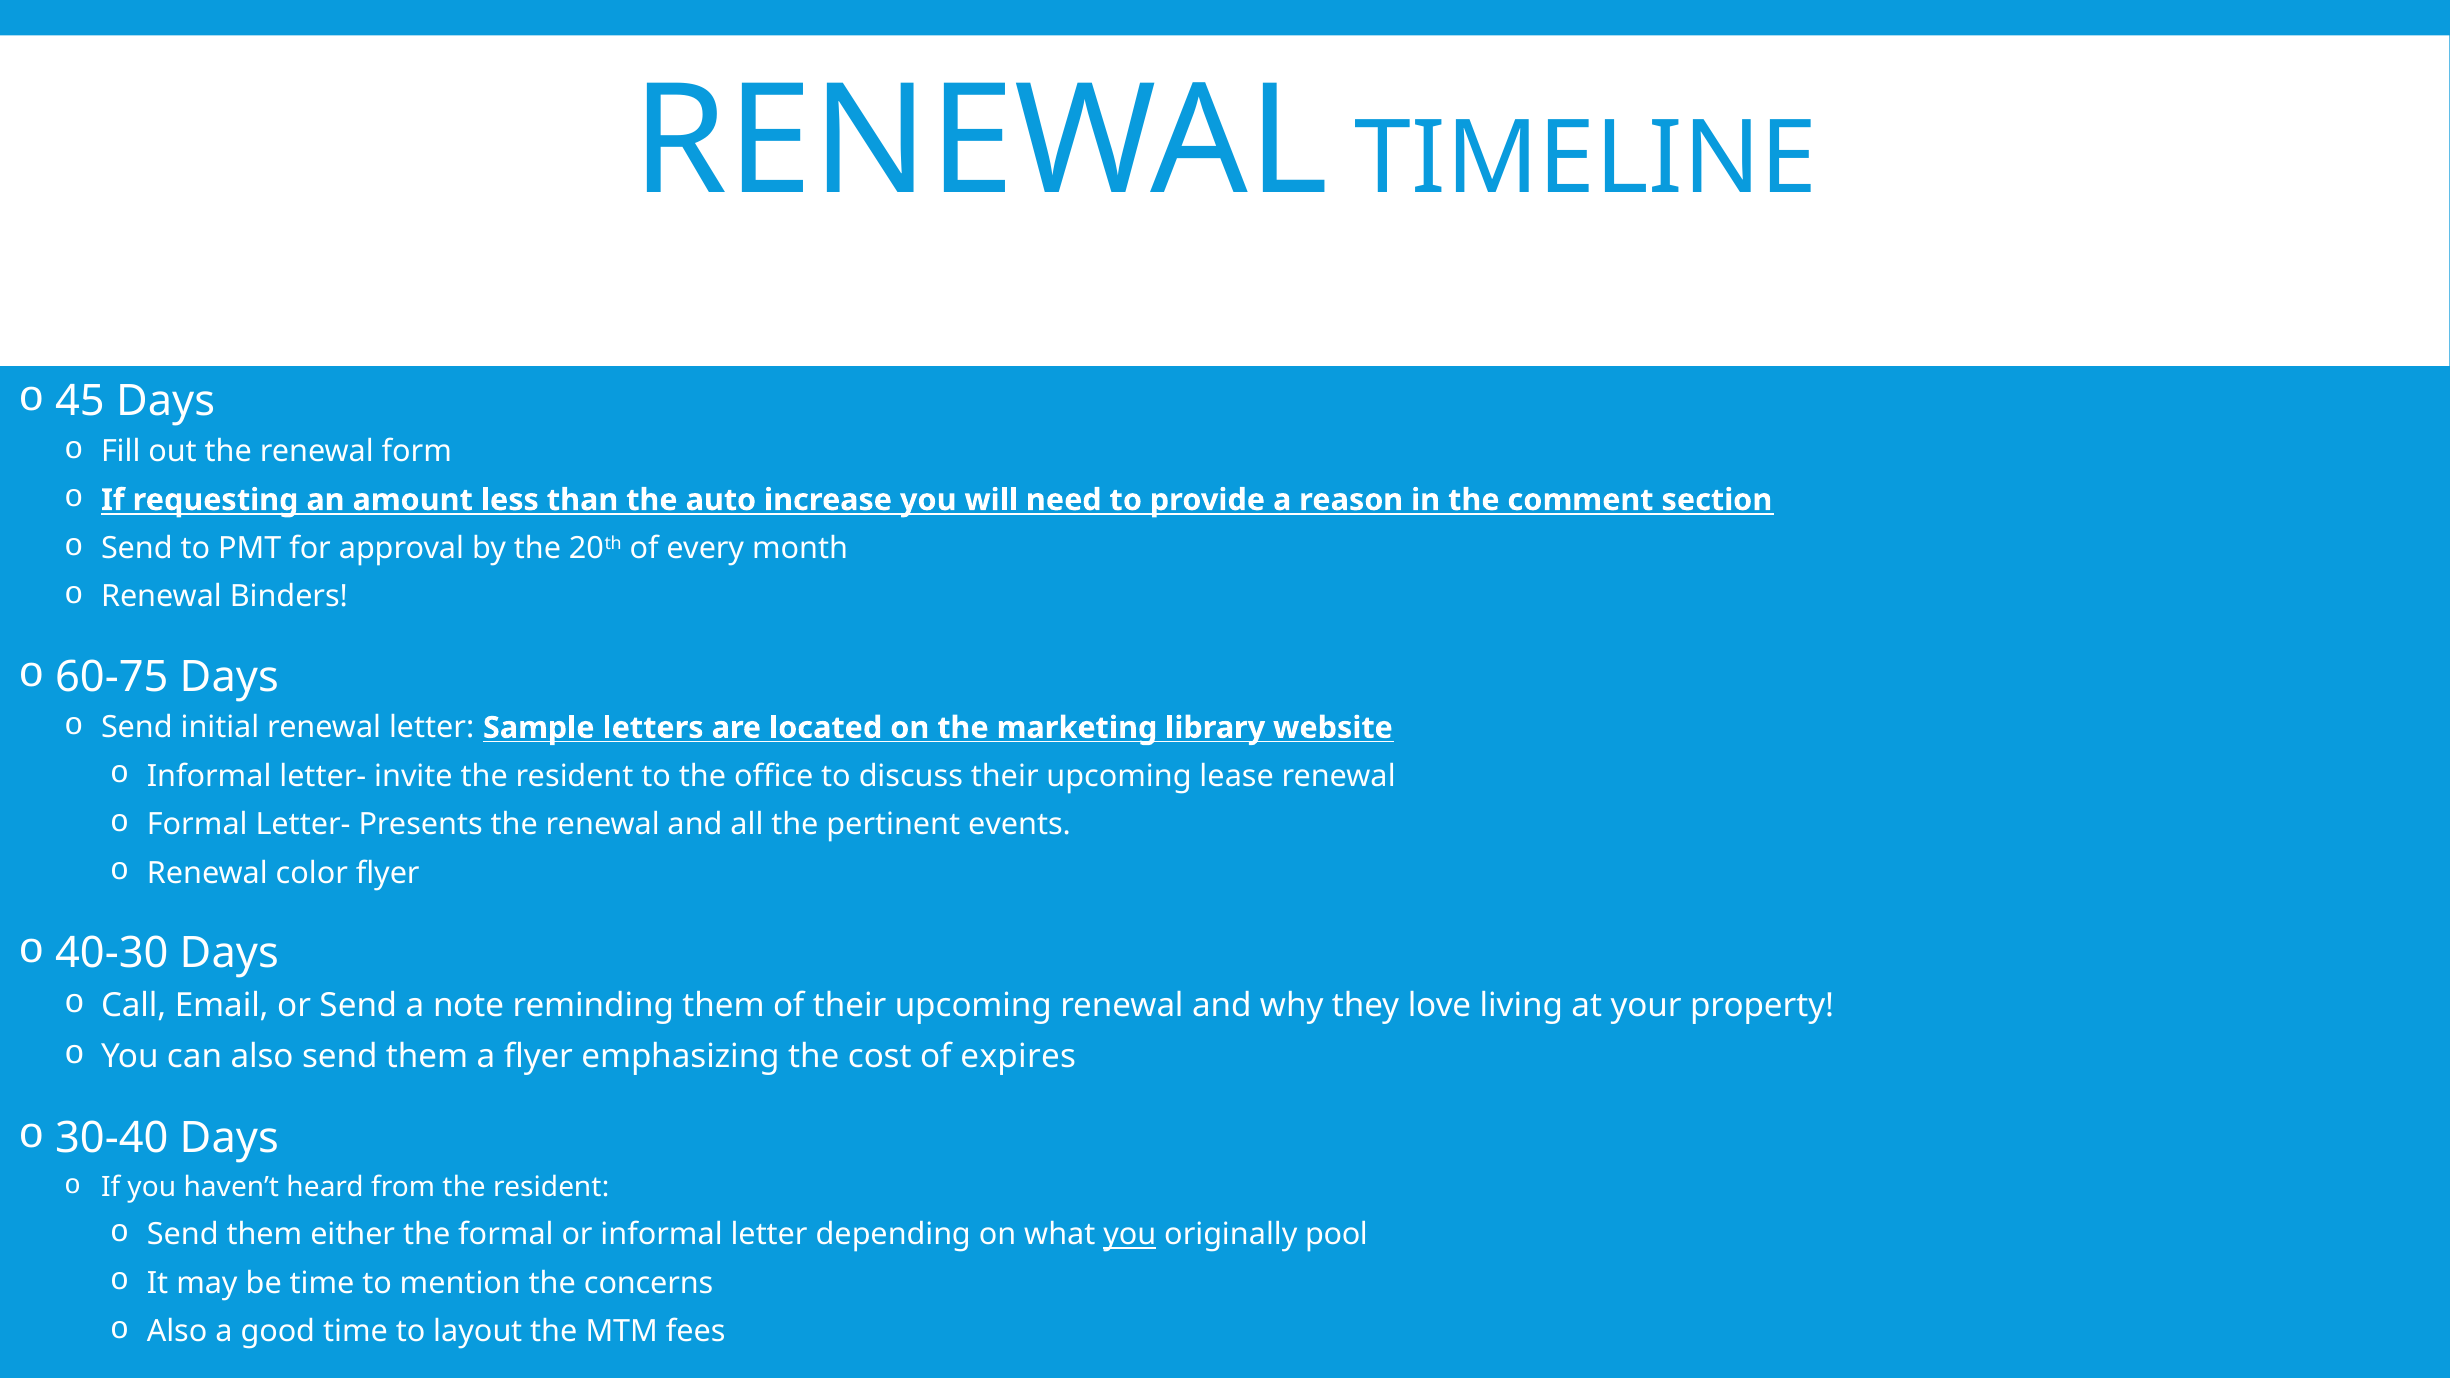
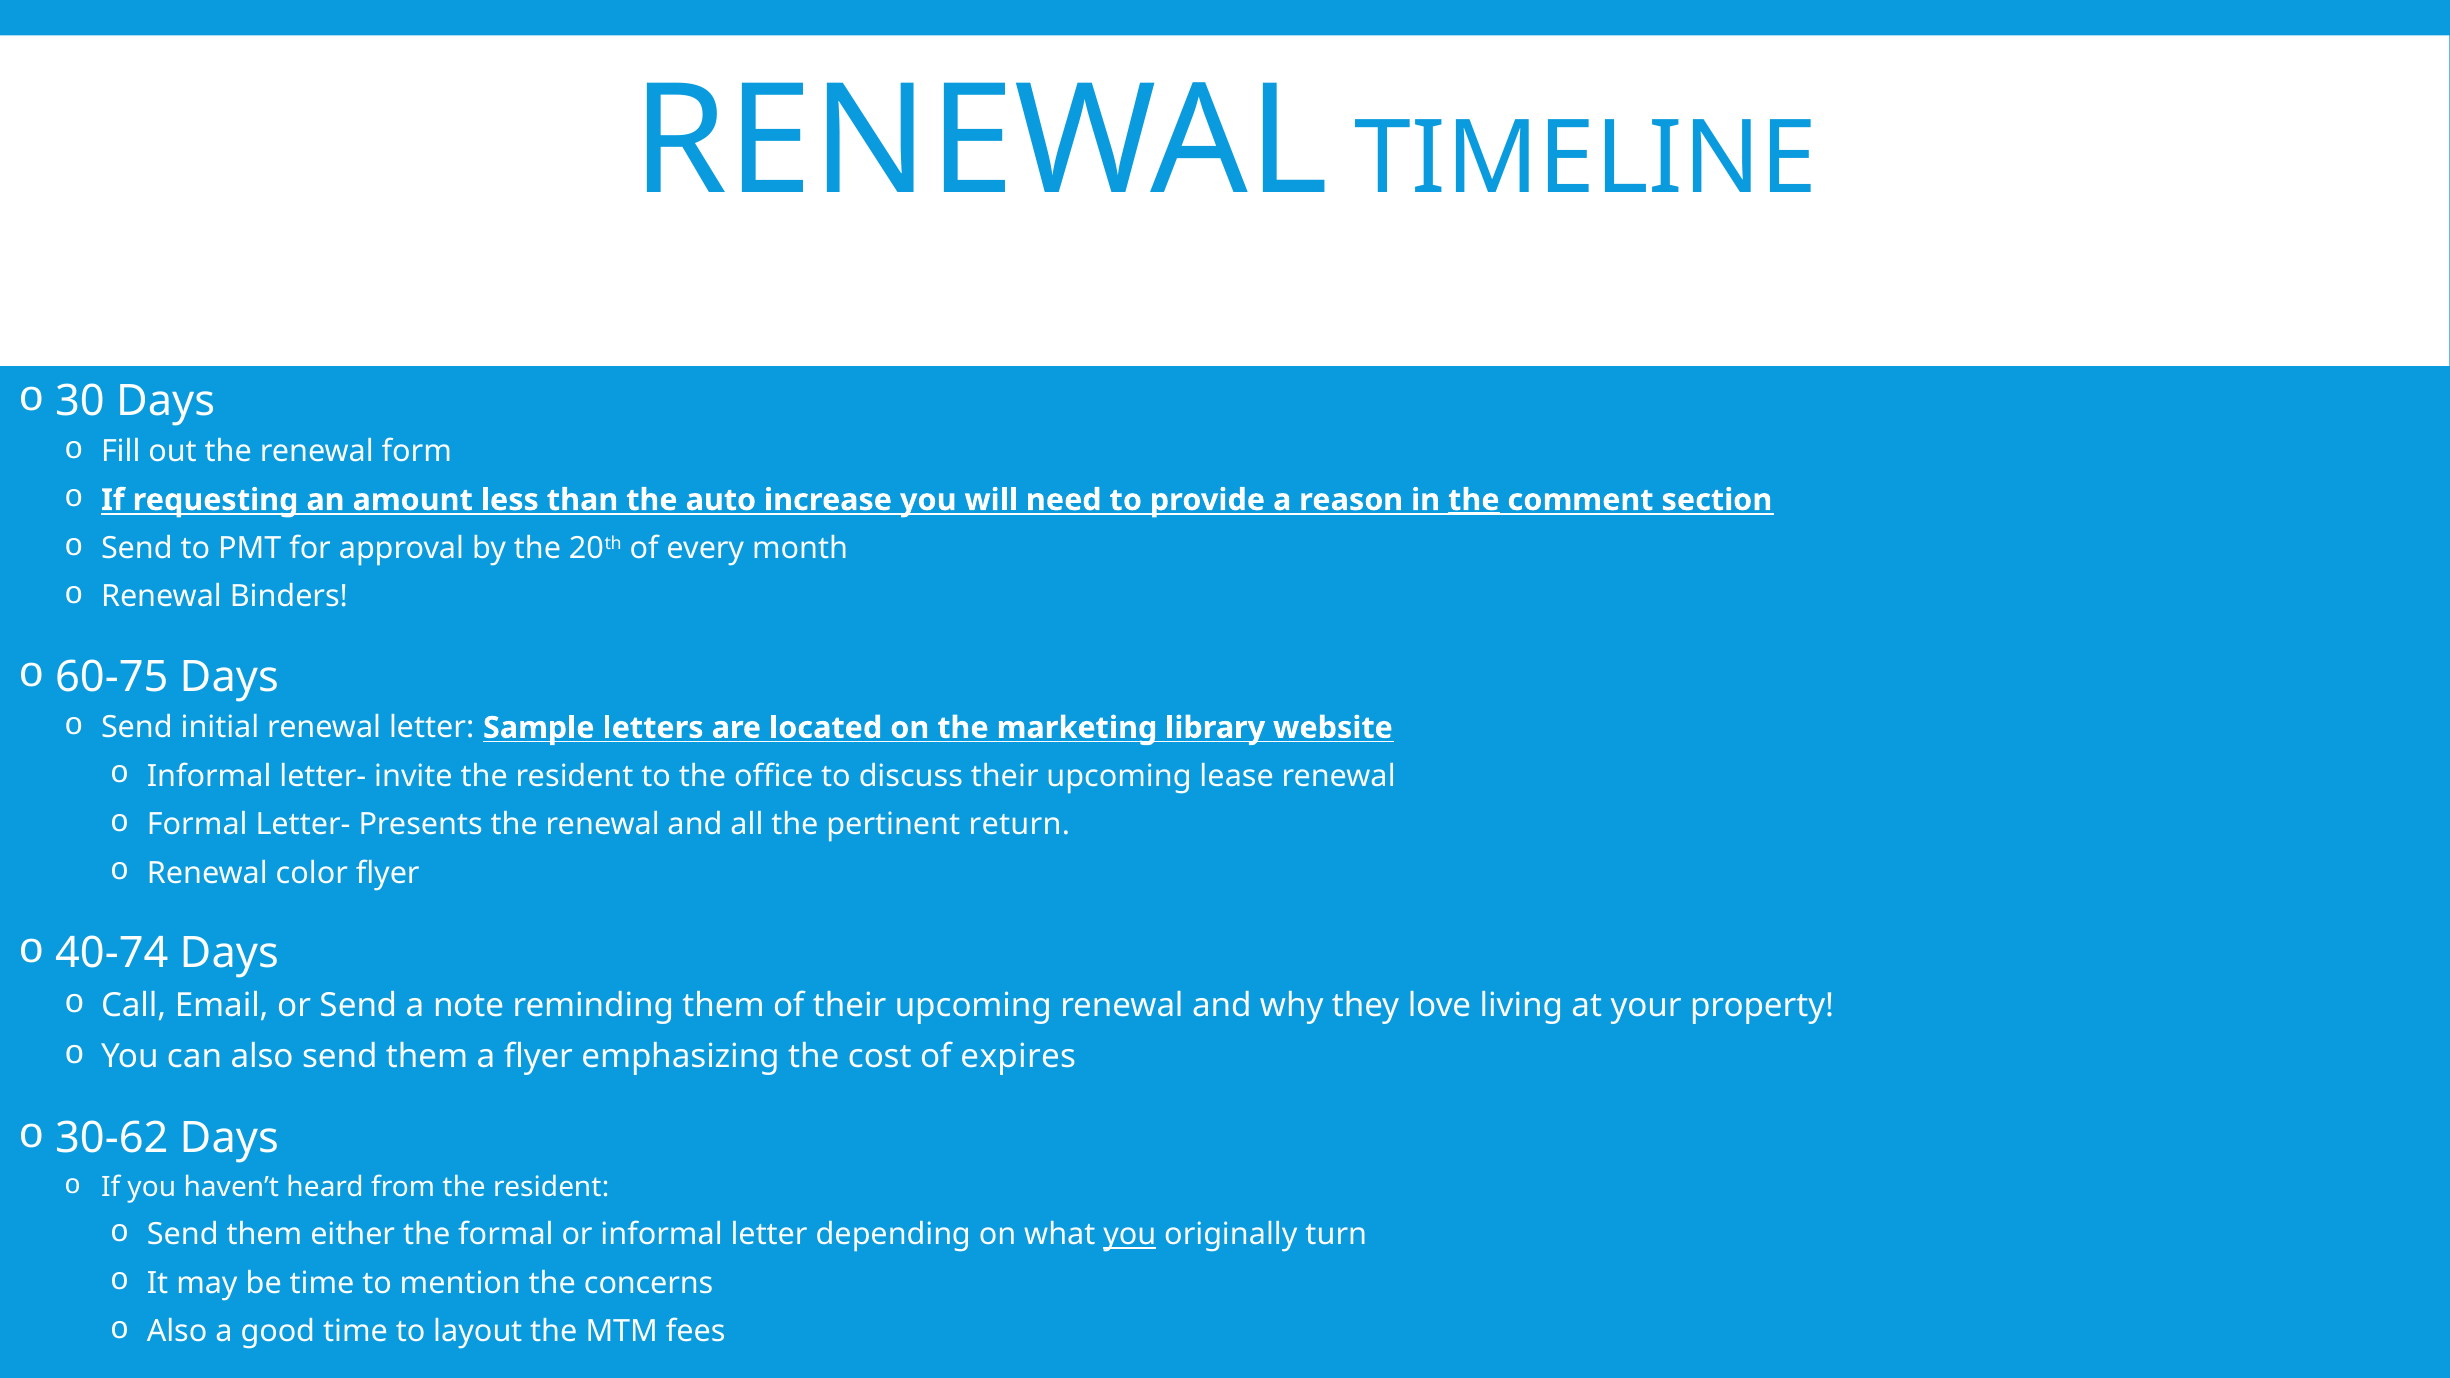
45: 45 -> 30
the at (1474, 500) underline: none -> present
events: events -> return
40-30: 40-30 -> 40-74
30-40: 30-40 -> 30-62
pool: pool -> turn
